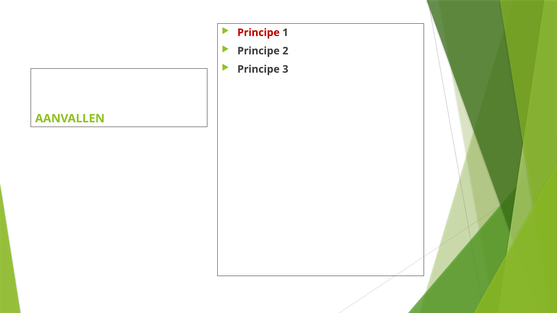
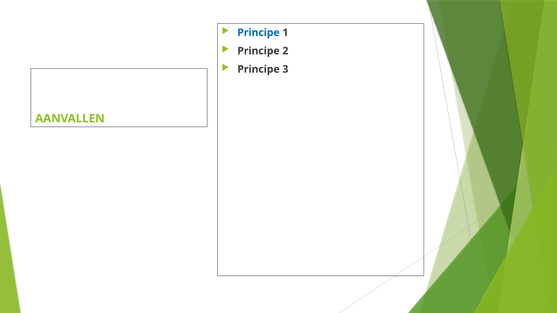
Principe at (259, 33) colour: red -> blue
